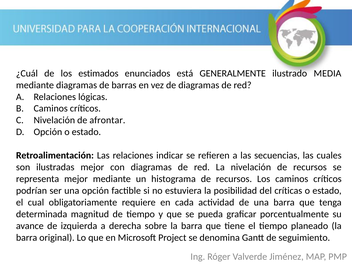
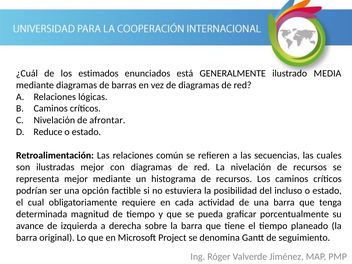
Opción at (48, 132): Opción -> Reduce
indicar: indicar -> común
críticas: críticas -> incluso
